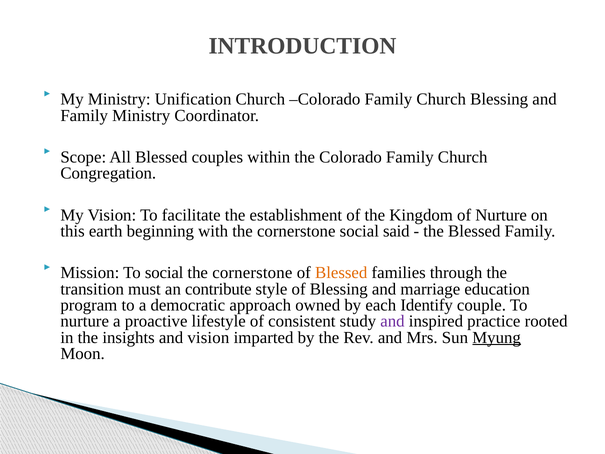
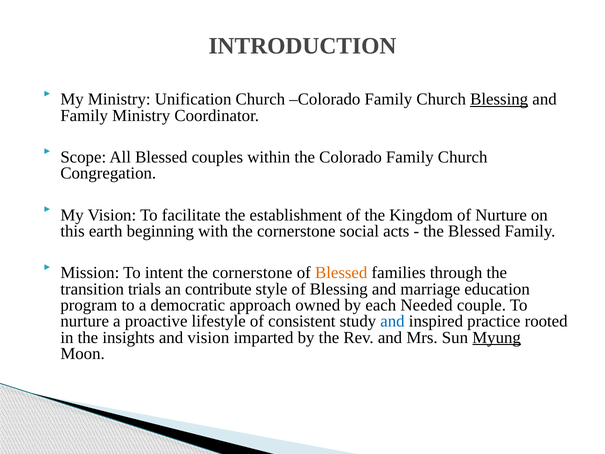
Blessing at (499, 99) underline: none -> present
said: said -> acts
To social: social -> intent
must: must -> trials
Identify: Identify -> Needed
and at (392, 321) colour: purple -> blue
